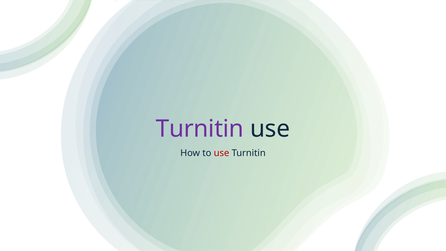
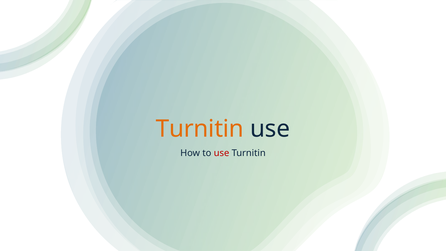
Turnitin at (200, 129) colour: purple -> orange
